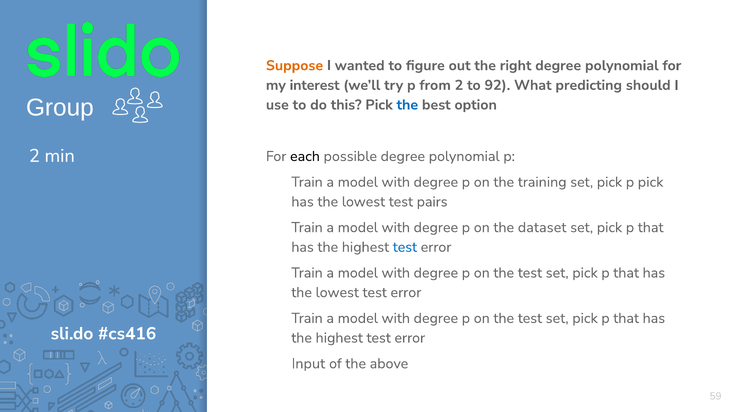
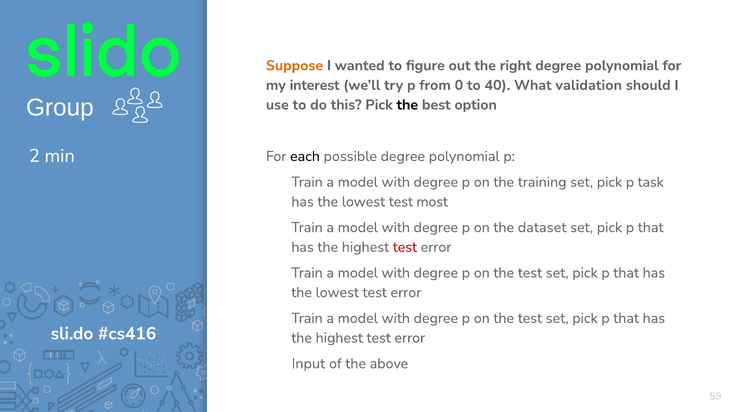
from 2: 2 -> 0
92: 92 -> 40
predicting: predicting -> validation
the at (407, 105) colour: blue -> black
p pick: pick -> task
pairs: pairs -> most
test at (405, 247) colour: blue -> red
